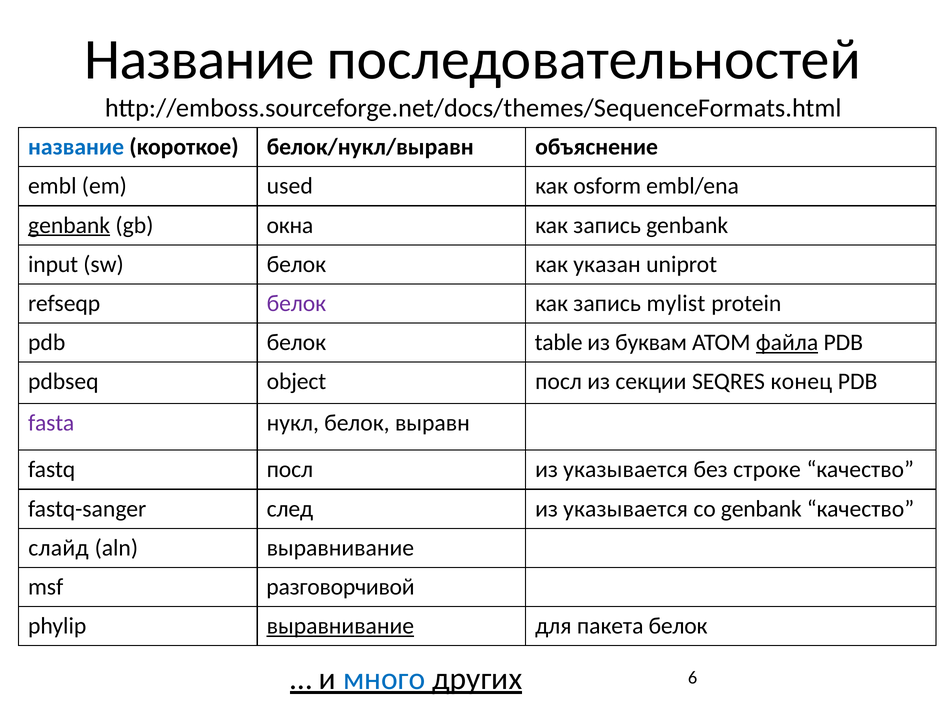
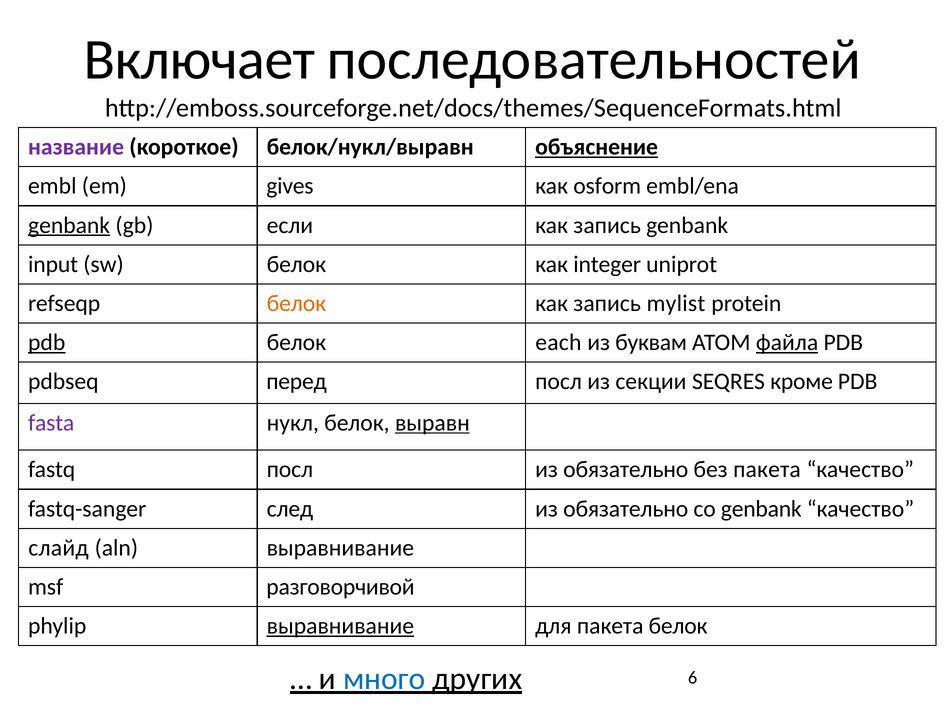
Название at (199, 60): Название -> Включает
название at (76, 147) colour: blue -> purple
объяснение underline: none -> present
used: used -> gives
окна: окна -> если
указан: указан -> integer
белок at (296, 304) colour: purple -> orange
pdb at (47, 343) underline: none -> present
table: table -> each
object: object -> перед
конец: конец -> кроме
выравн underline: none -> present
указывается at (626, 470): указывается -> обязательно
без строке: строке -> пакета
указывается at (626, 509): указывается -> обязательно
